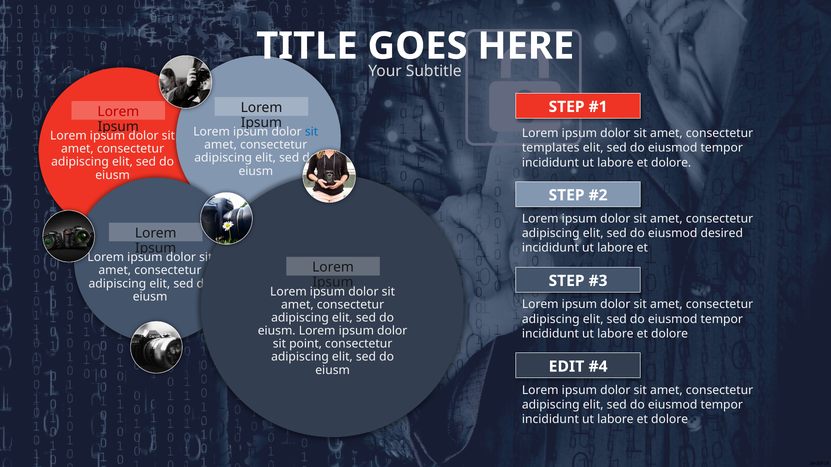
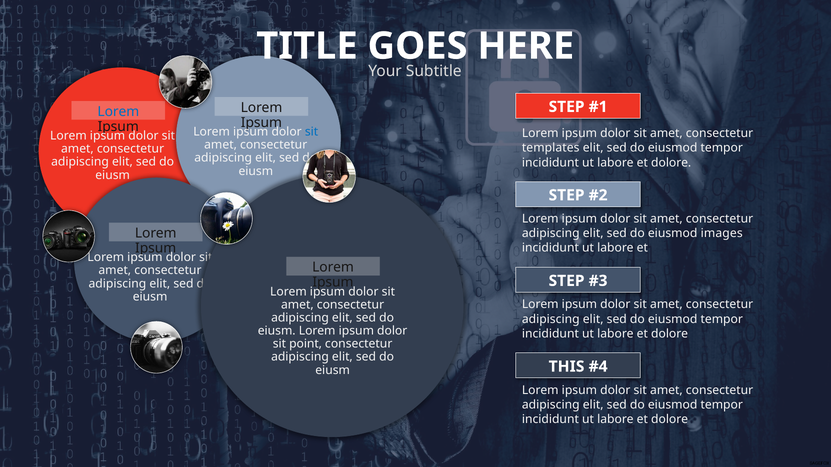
Lorem at (118, 112) colour: red -> blue
desired: desired -> images
EDIT: EDIT -> THIS
